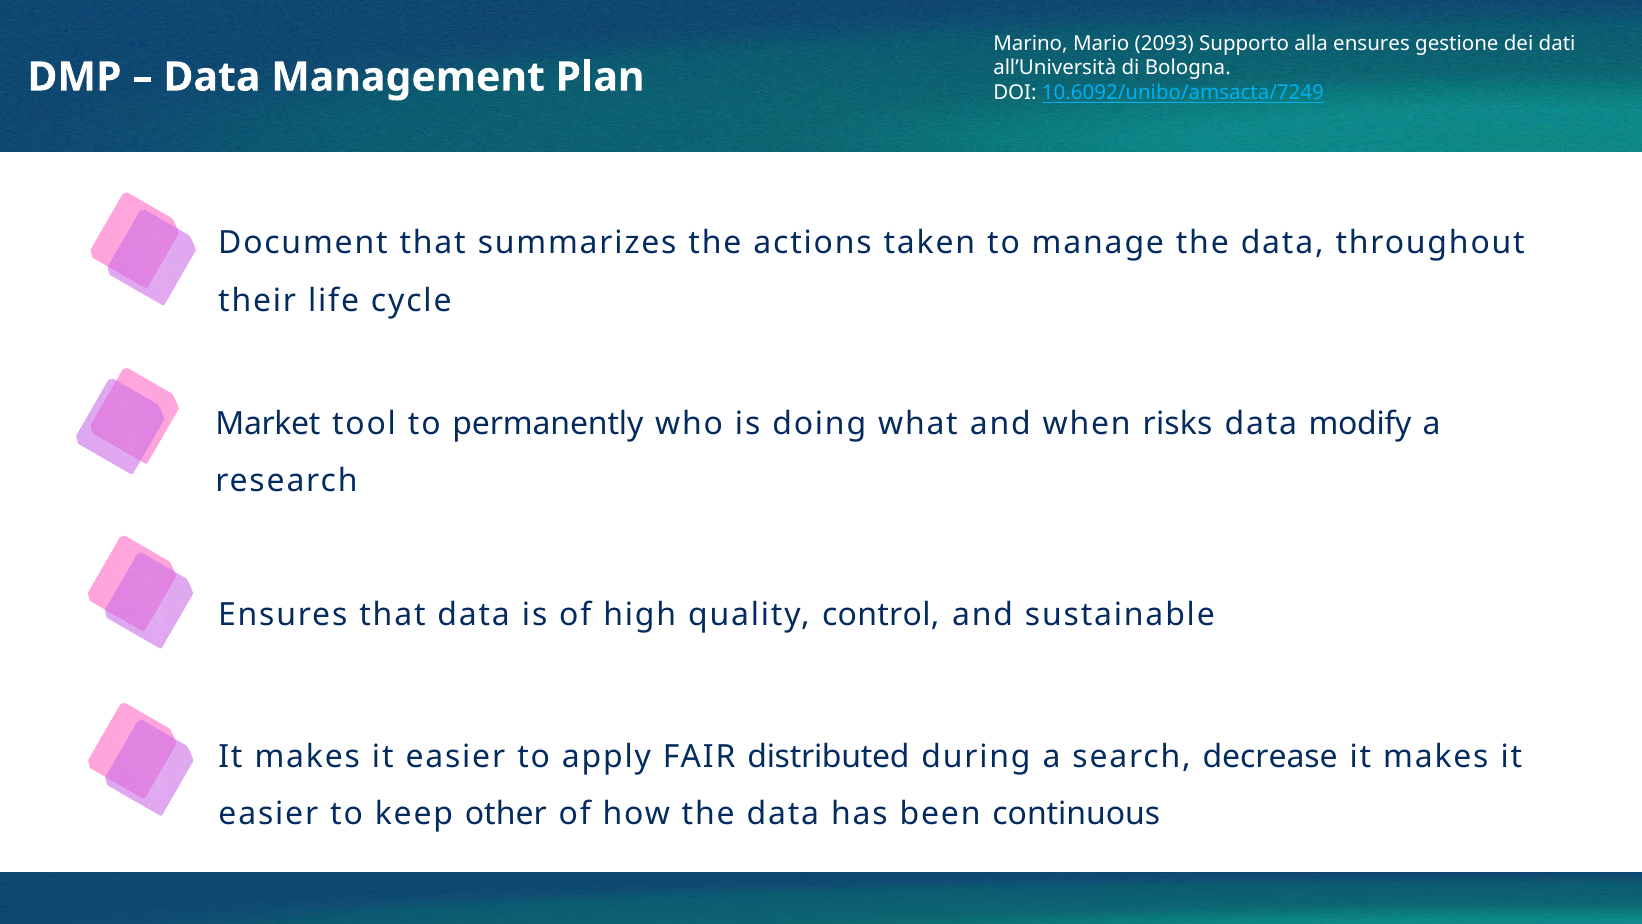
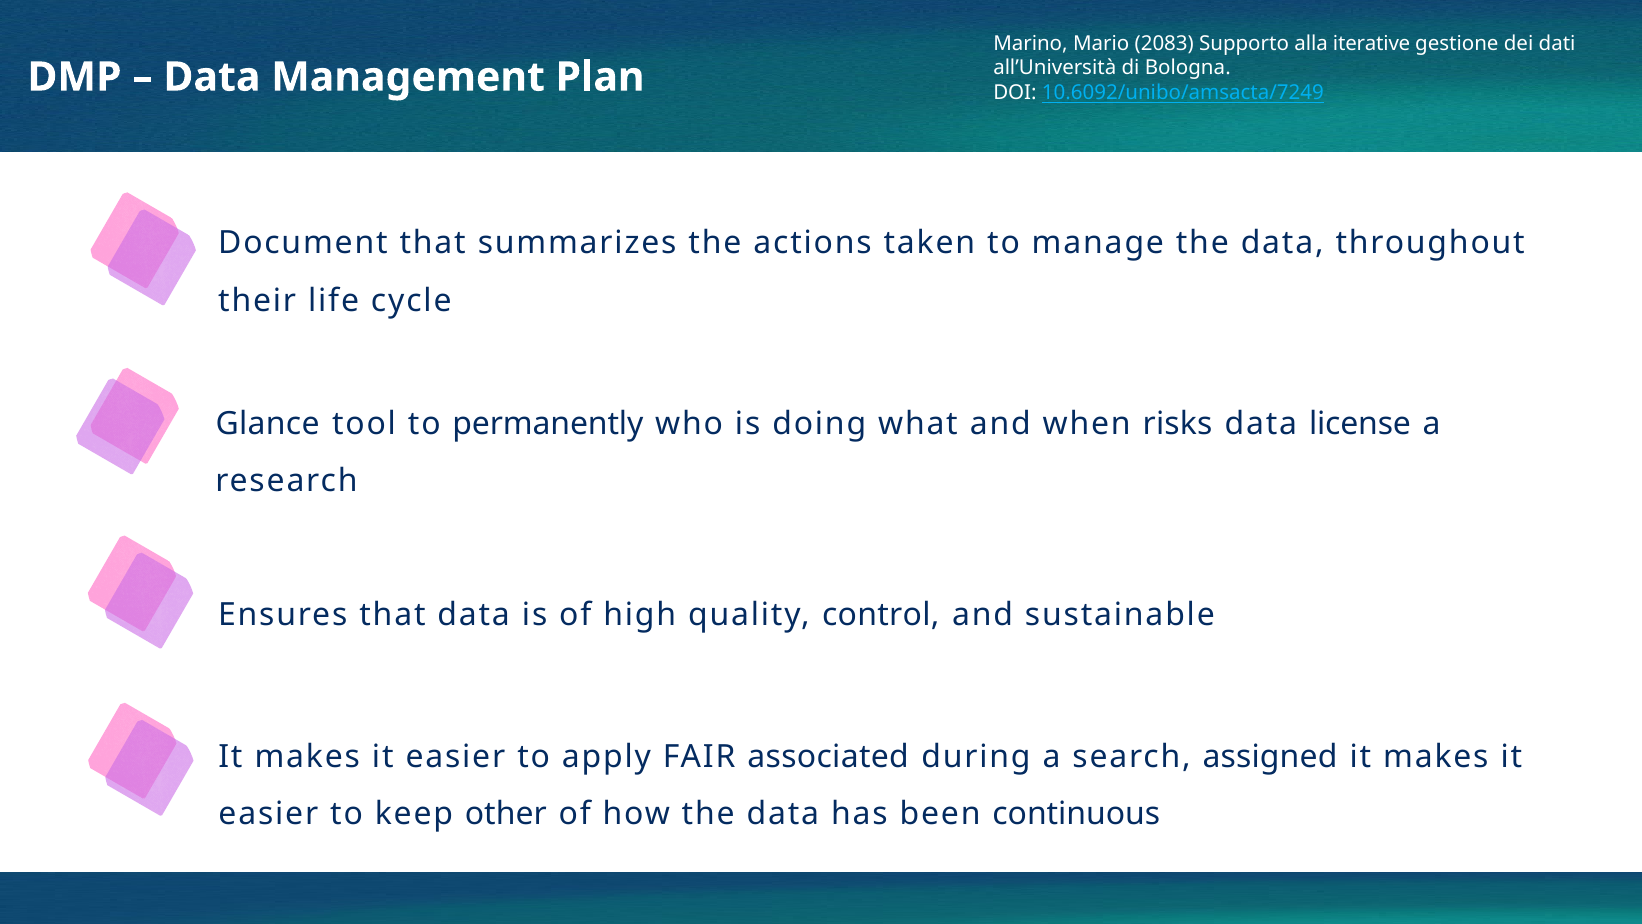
2093: 2093 -> 2083
alla ensures: ensures -> iterative
Market: Market -> Glance
modify: modify -> license
distributed: distributed -> associated
decrease: decrease -> assigned
